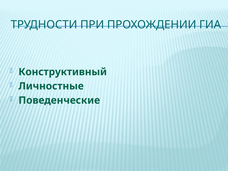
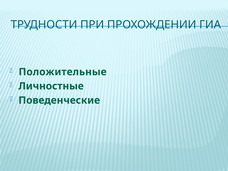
Конструктивный: Конструктивный -> Положительные
